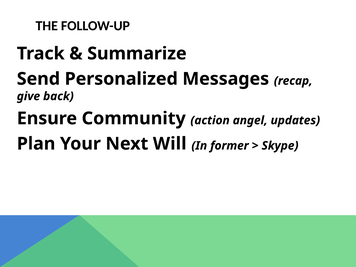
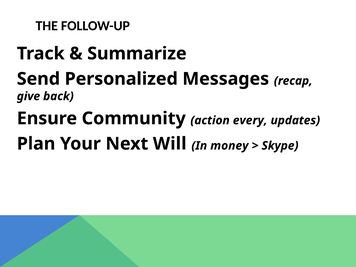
angel: angel -> every
former: former -> money
